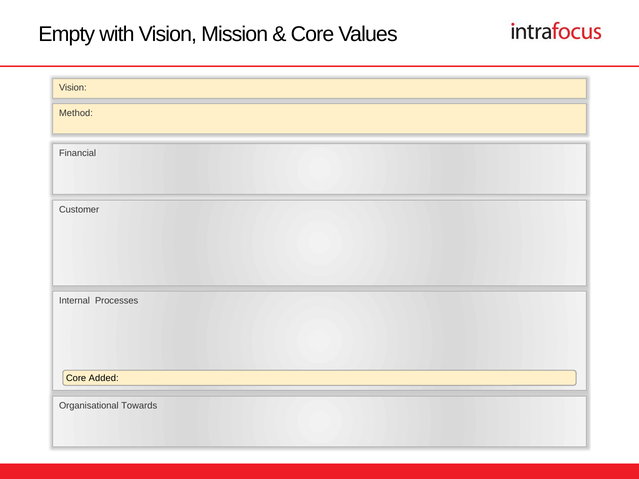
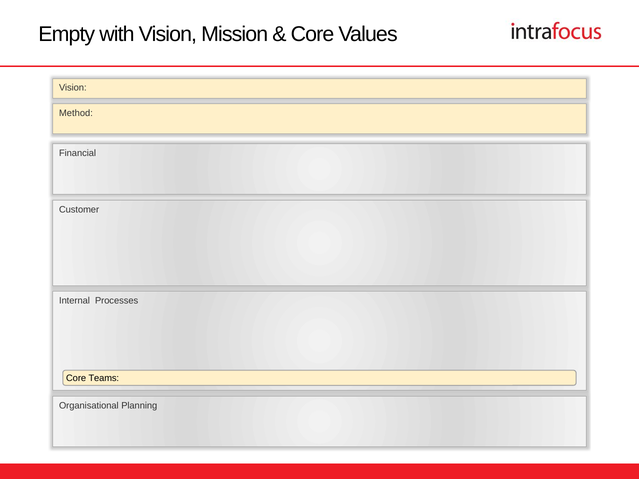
Added: Added -> Teams
Towards: Towards -> Planning
